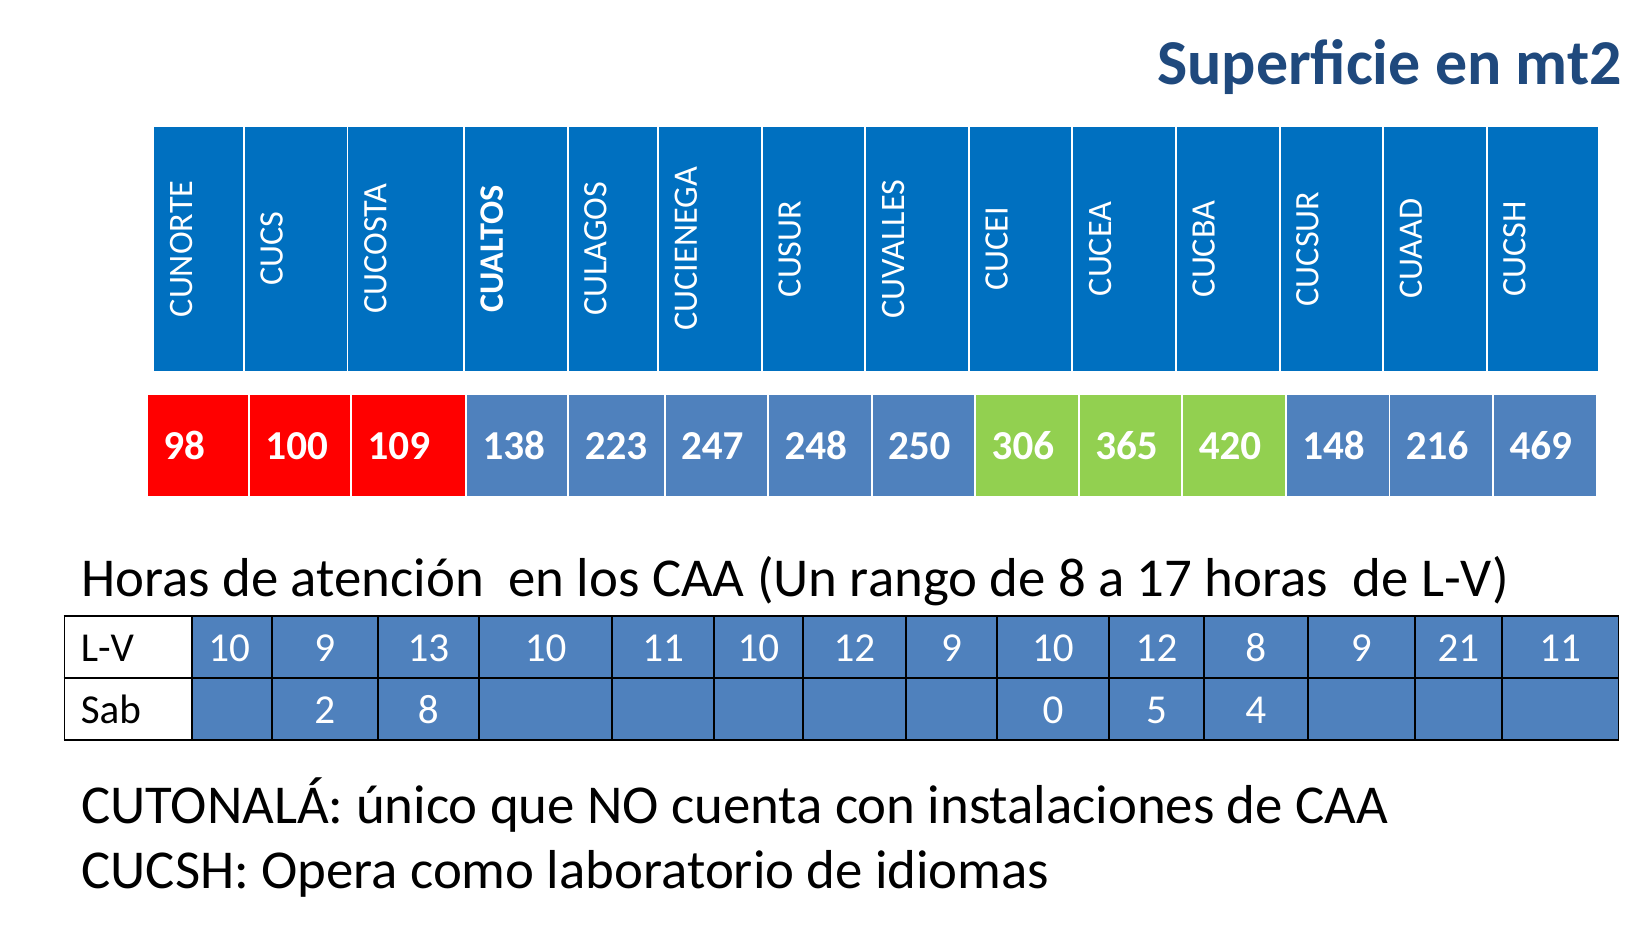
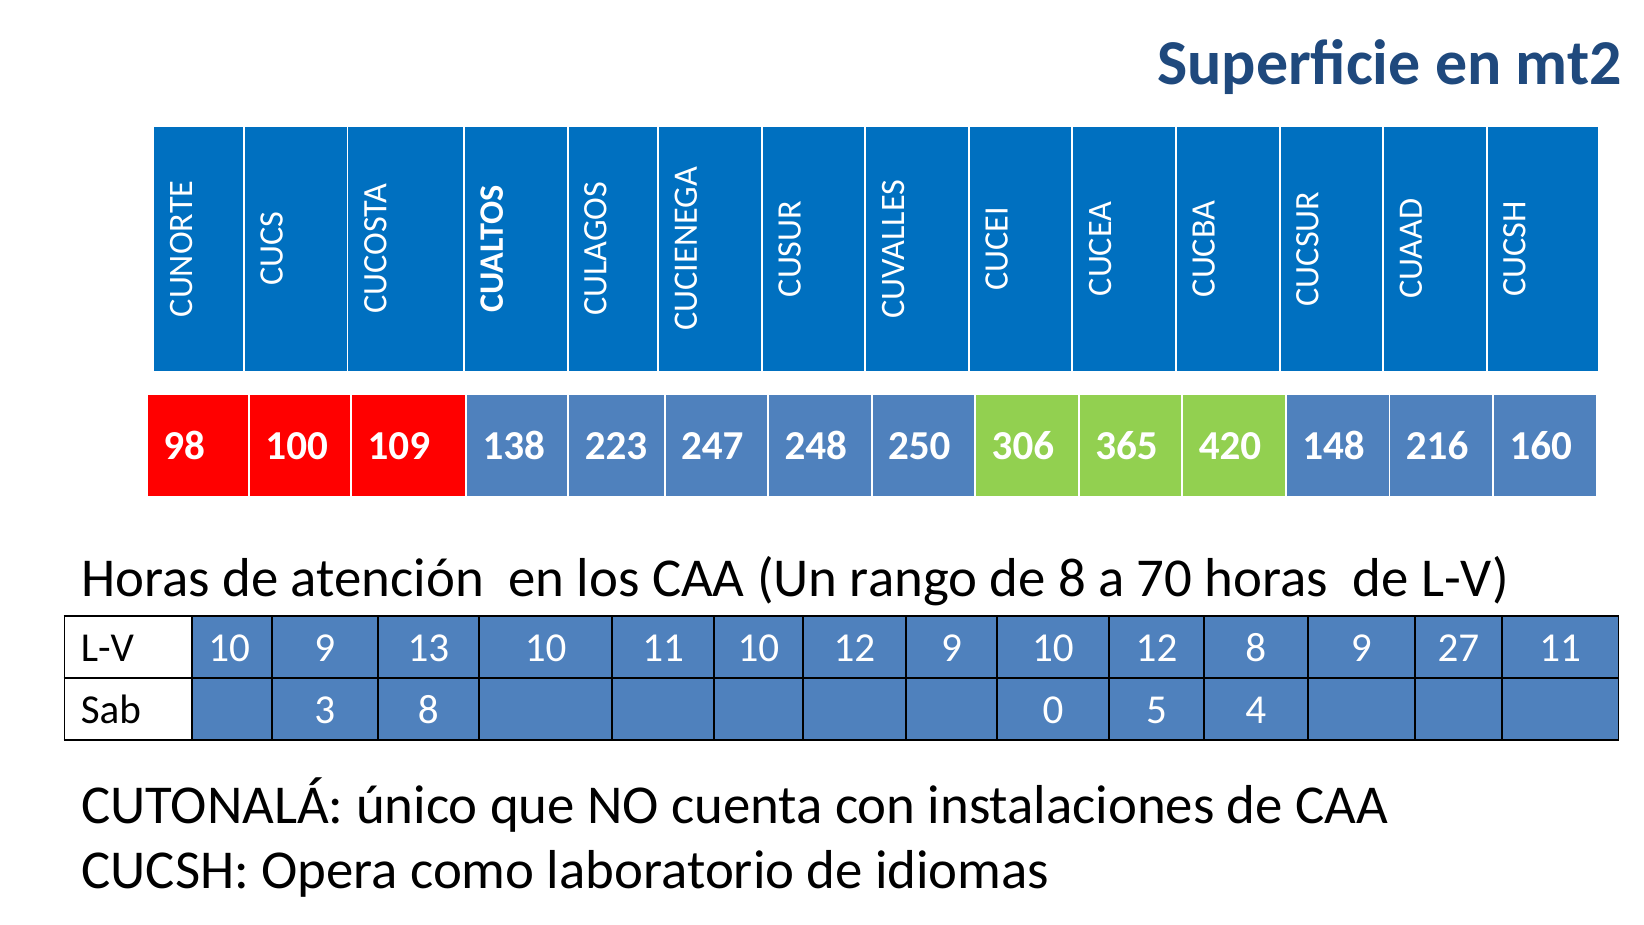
469: 469 -> 160
17: 17 -> 70
21: 21 -> 27
2: 2 -> 3
